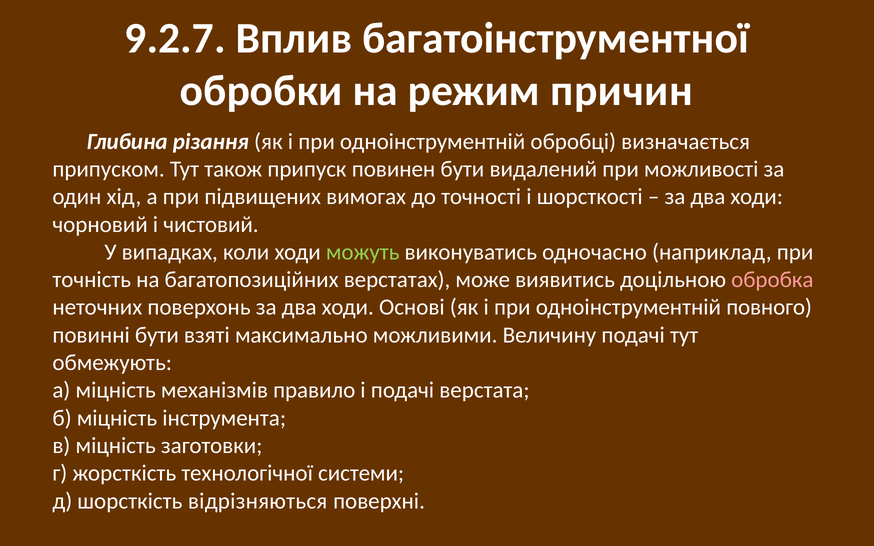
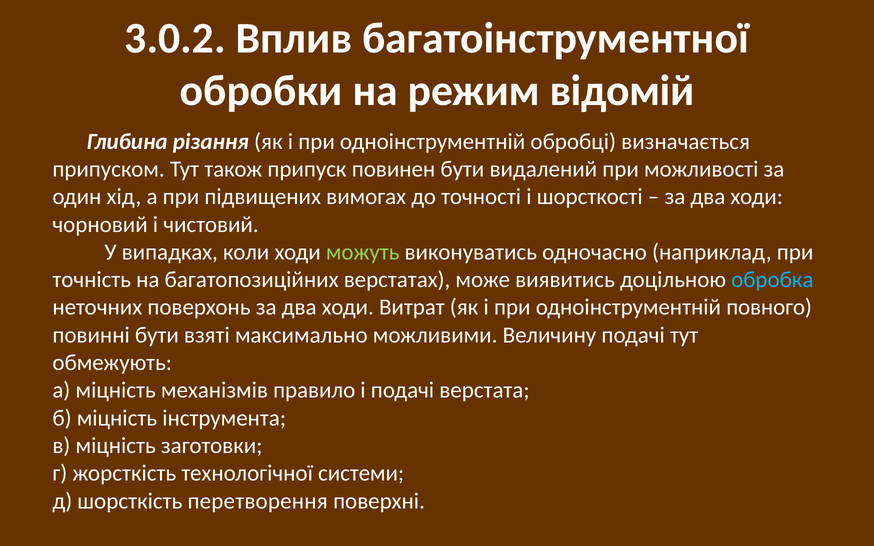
9.2.7: 9.2.7 -> 3.0.2
причин: причин -> відомій
обробка colour: pink -> light blue
Основі: Основі -> Витрат
відрізняються: відрізняються -> перетворення
